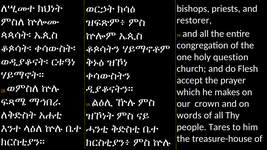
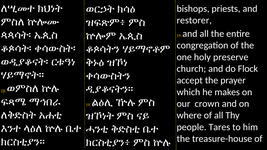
question: question -> preserve
Flesh: Flesh -> Flock
words: words -> where
